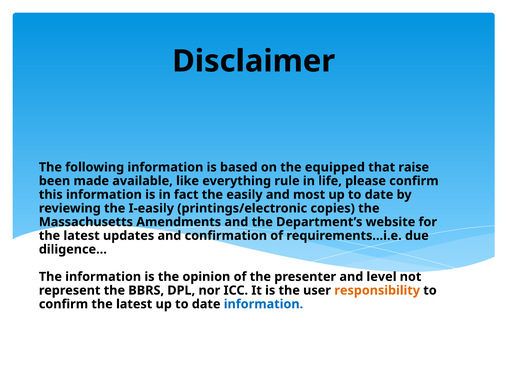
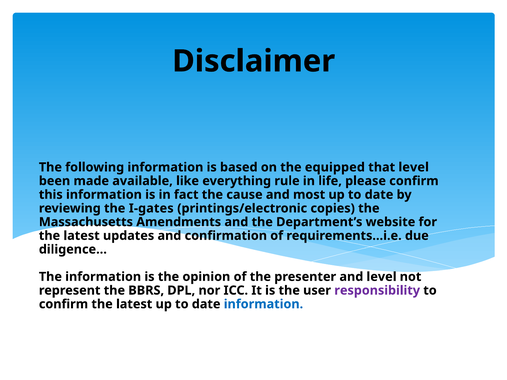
that raise: raise -> level
easily: easily -> cause
I-easily: I-easily -> I-gates
responsibility colour: orange -> purple
